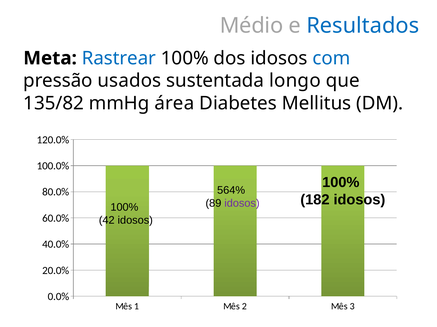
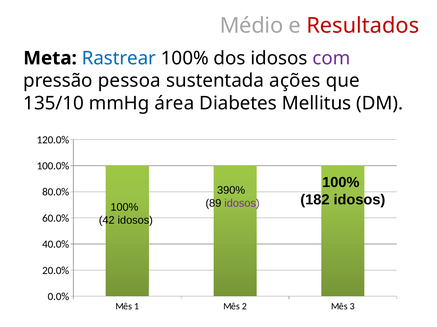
Resultados colour: blue -> red
com colour: blue -> purple
usados: usados -> pessoa
longo: longo -> ações
135/82: 135/82 -> 135/10
564%: 564% -> 390%
